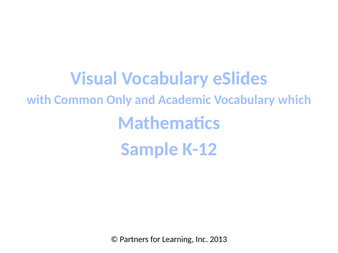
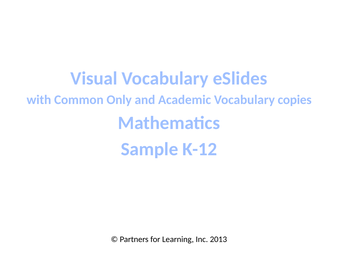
which: which -> copies
